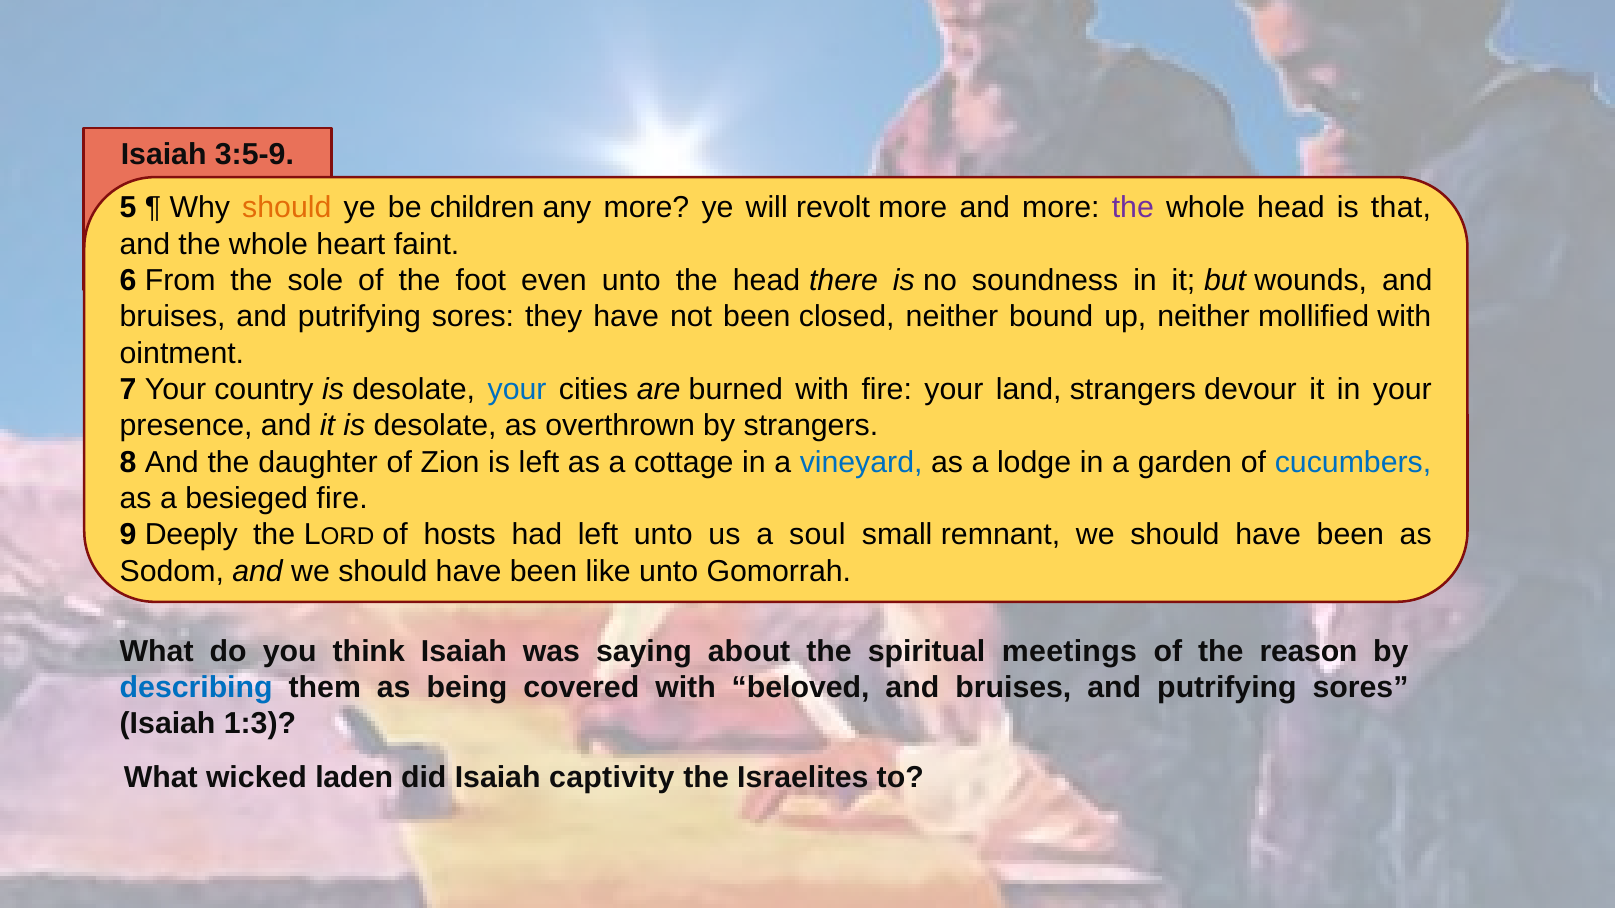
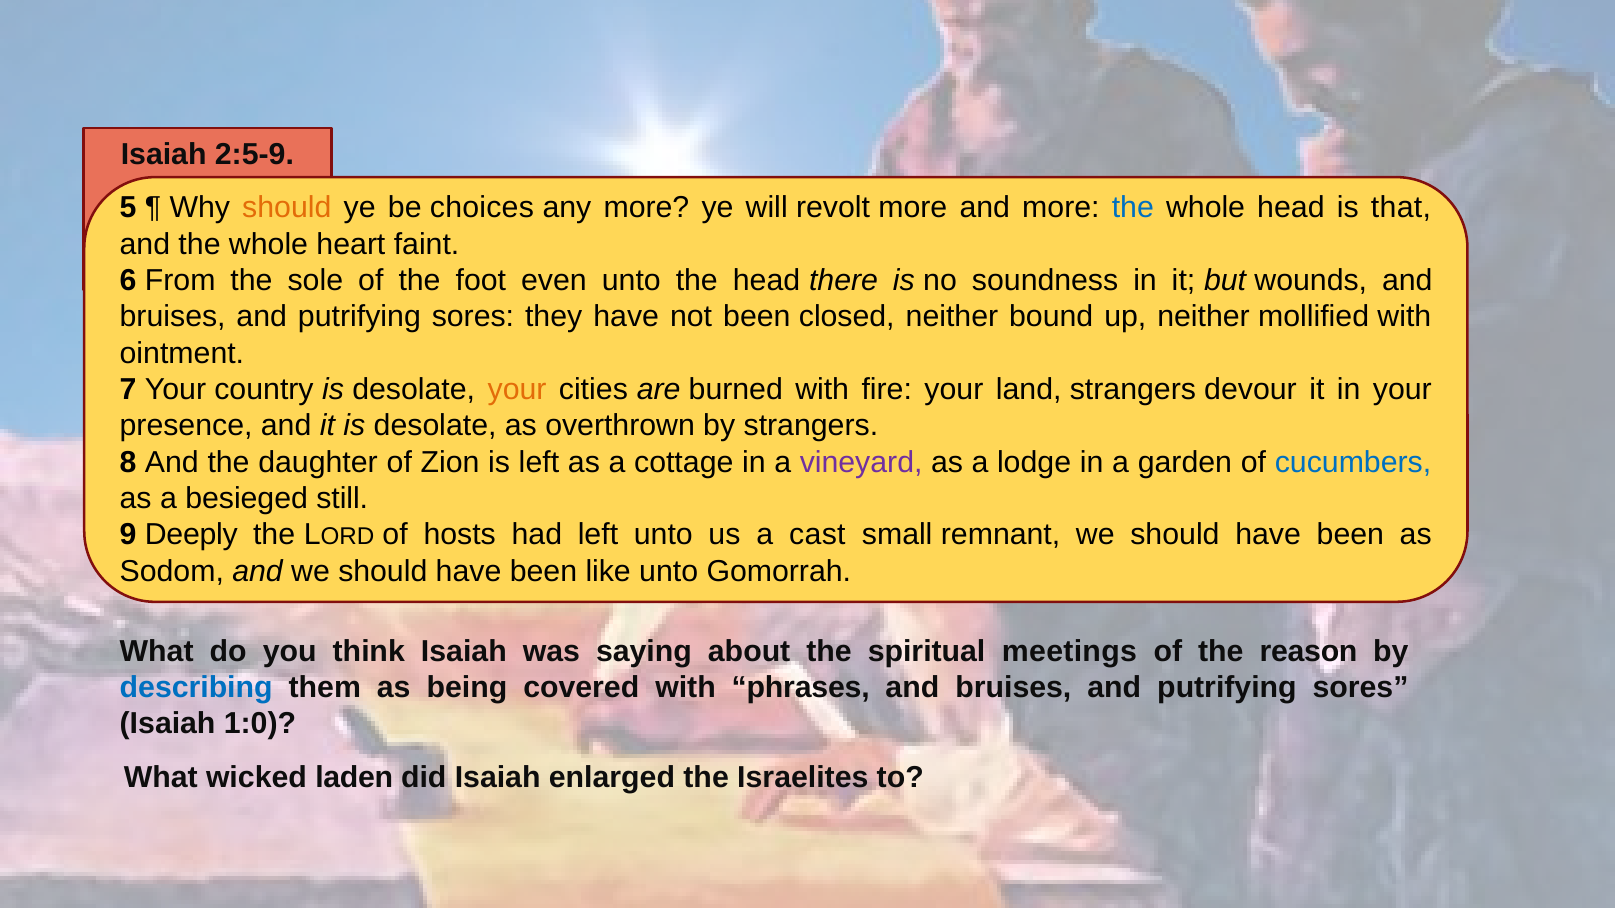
3:5-9: 3:5-9 -> 2:5-9
children: children -> choices
the at (1133, 208) colour: purple -> blue
your at (517, 390) colour: blue -> orange
vineyard colour: blue -> purple
besieged fire: fire -> still
soul: soul -> cast
beloved: beloved -> phrases
1:3: 1:3 -> 1:0
captivity: captivity -> enlarged
